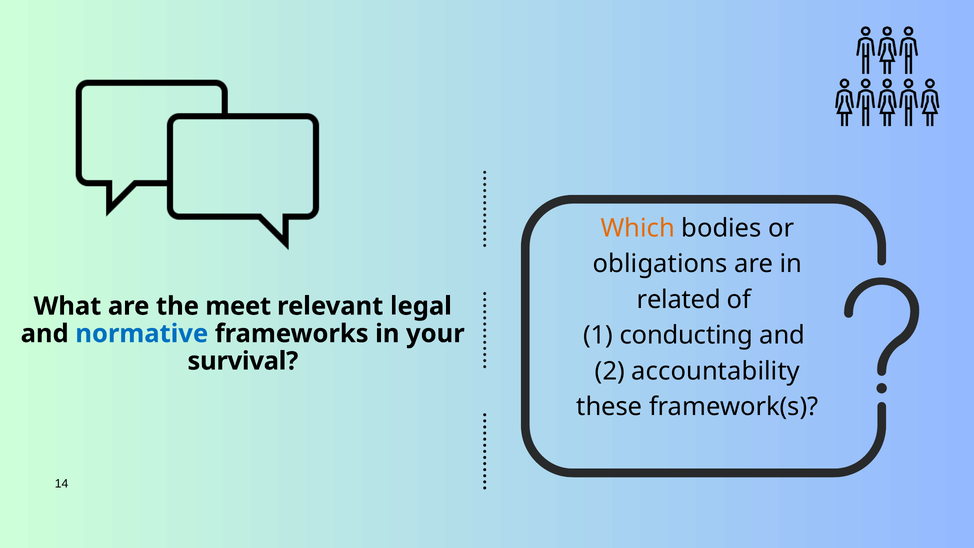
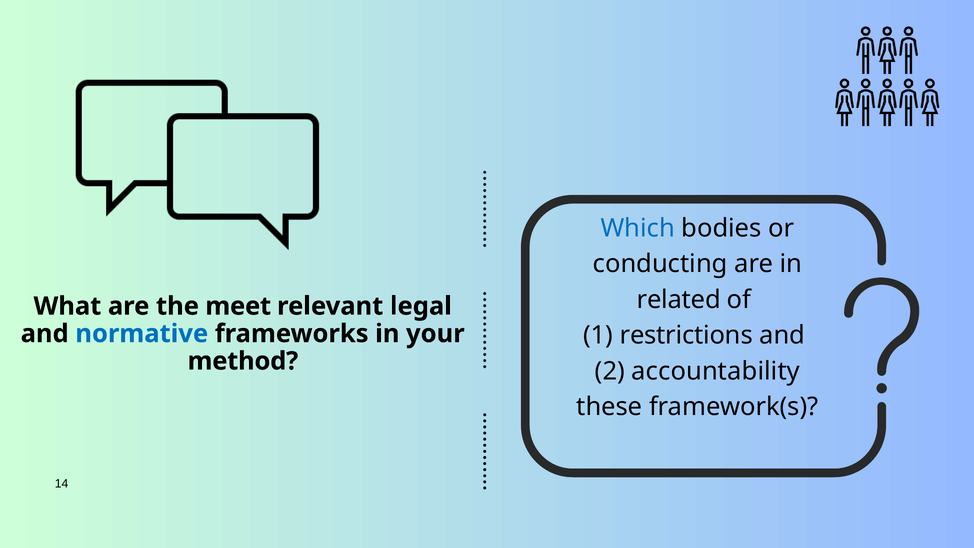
Which colour: orange -> blue
obligations: obligations -> conducting
conducting: conducting -> restrictions
survival: survival -> method
